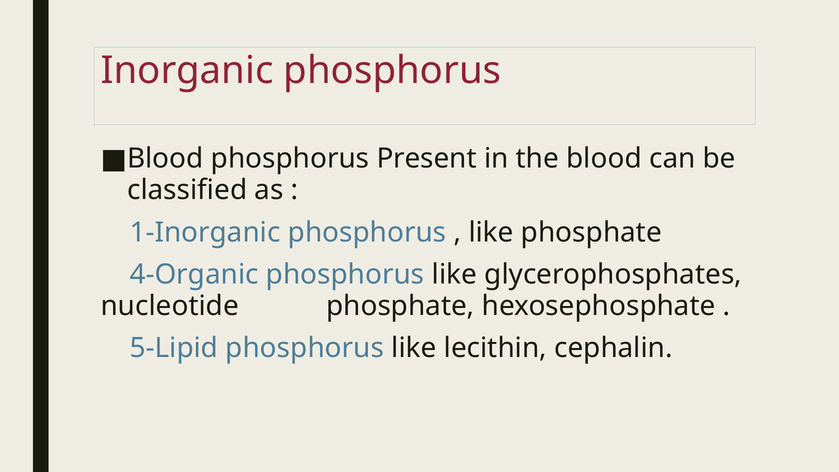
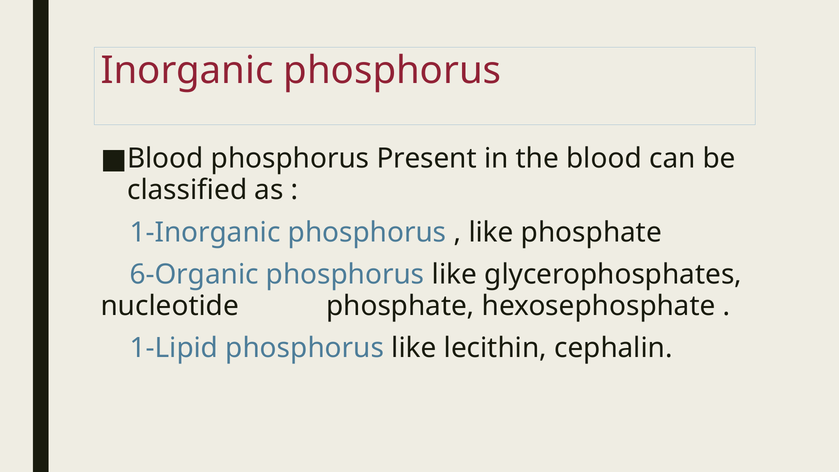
4-Organic: 4-Organic -> 6-Organic
5-Lipid: 5-Lipid -> 1-Lipid
